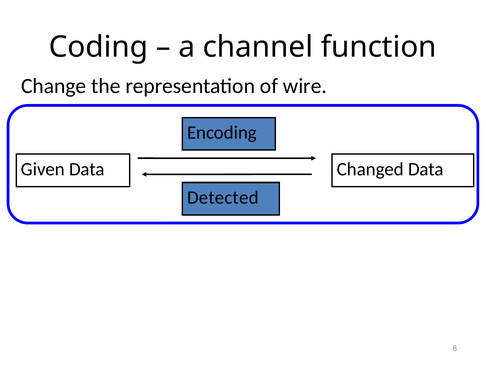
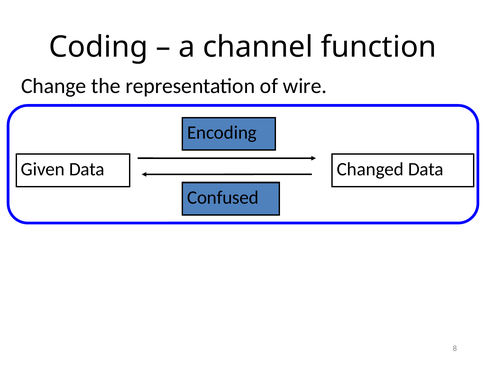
Detected: Detected -> Confused
